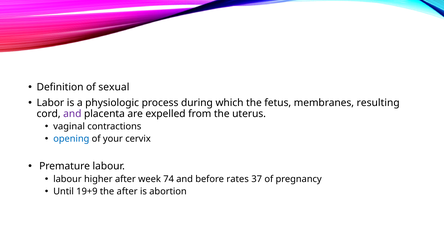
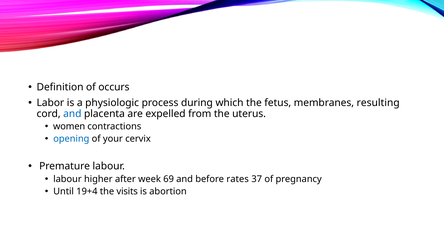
sexual: sexual -> occurs
and at (72, 114) colour: purple -> blue
vaginal: vaginal -> women
74: 74 -> 69
19+9: 19+9 -> 19+4
the after: after -> visits
